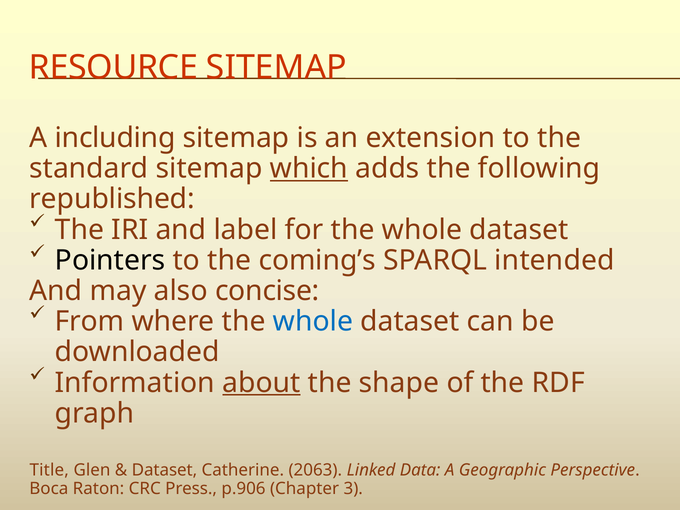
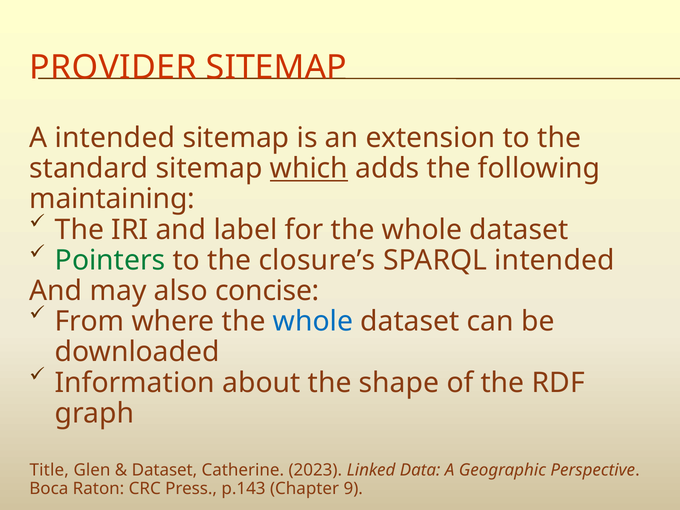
RESOURCE: RESOURCE -> PROVIDER
A including: including -> intended
republished: republished -> maintaining
Pointers colour: black -> green
coming’s: coming’s -> closure’s
about underline: present -> none
2063: 2063 -> 2023
p.906: p.906 -> p.143
3: 3 -> 9
